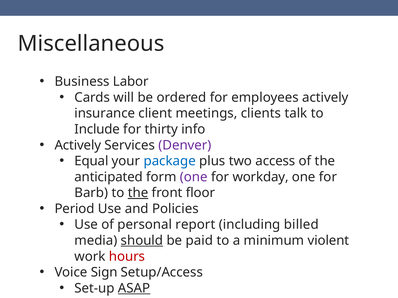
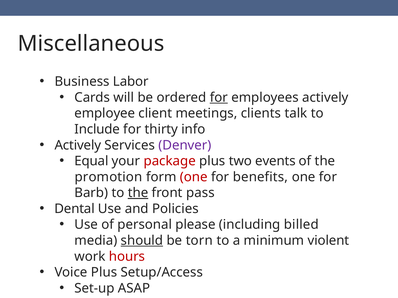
for at (219, 98) underline: none -> present
insurance: insurance -> employee
package colour: blue -> red
access: access -> events
anticipated: anticipated -> promotion
one at (194, 177) colour: purple -> red
workday: workday -> benefits
floor: floor -> pass
Period: Period -> Dental
report: report -> please
paid: paid -> torn
Voice Sign: Sign -> Plus
ASAP underline: present -> none
